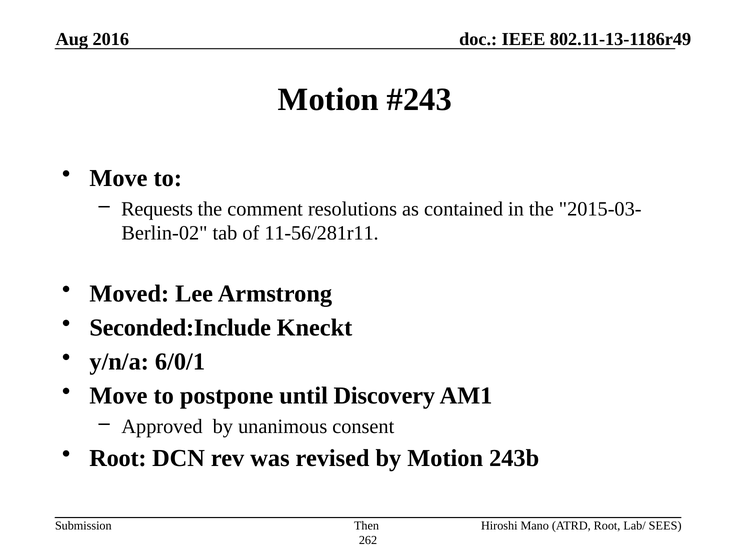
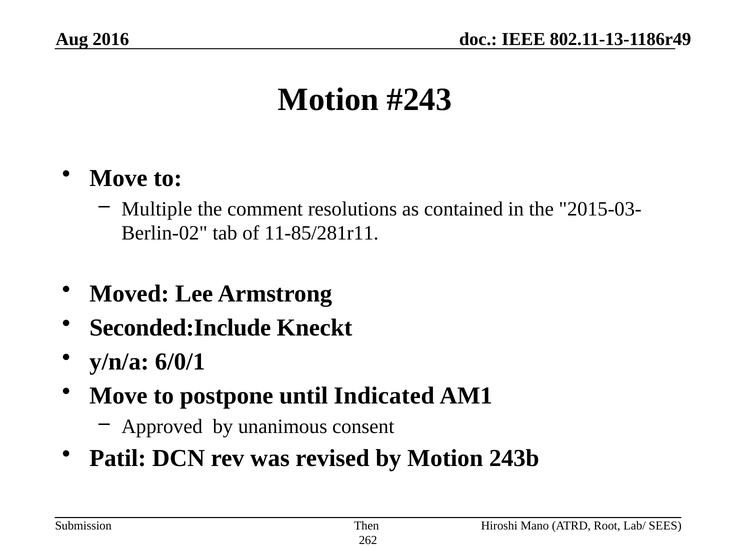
Requests: Requests -> Multiple
11-56/281r11: 11-56/281r11 -> 11-85/281r11
Discovery: Discovery -> Indicated
Root at (118, 458): Root -> Patil
